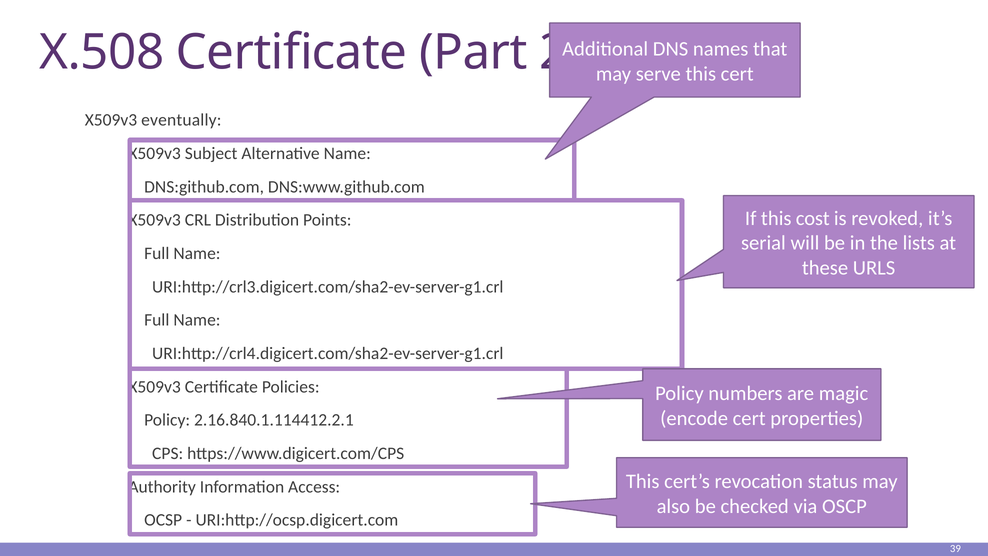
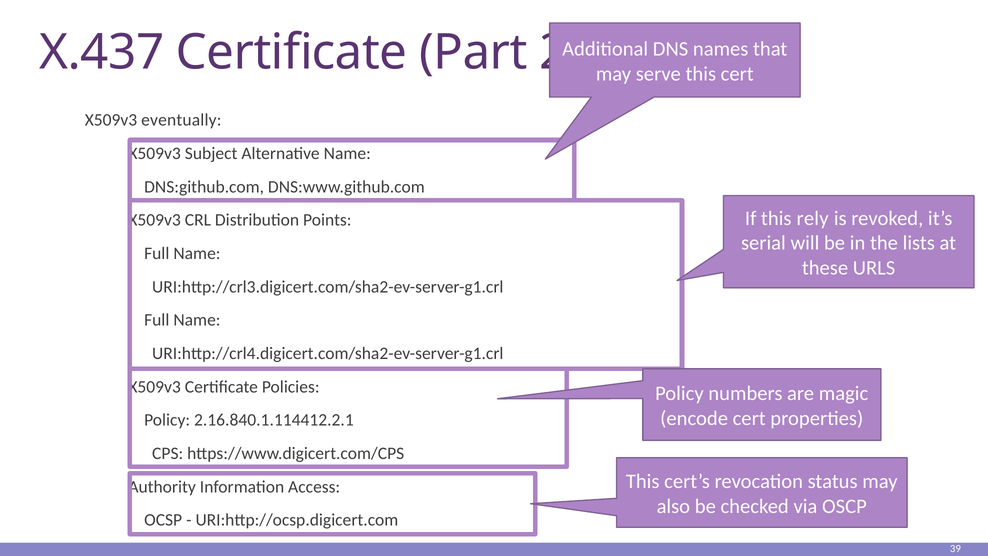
X.508: X.508 -> X.437
cost: cost -> rely
